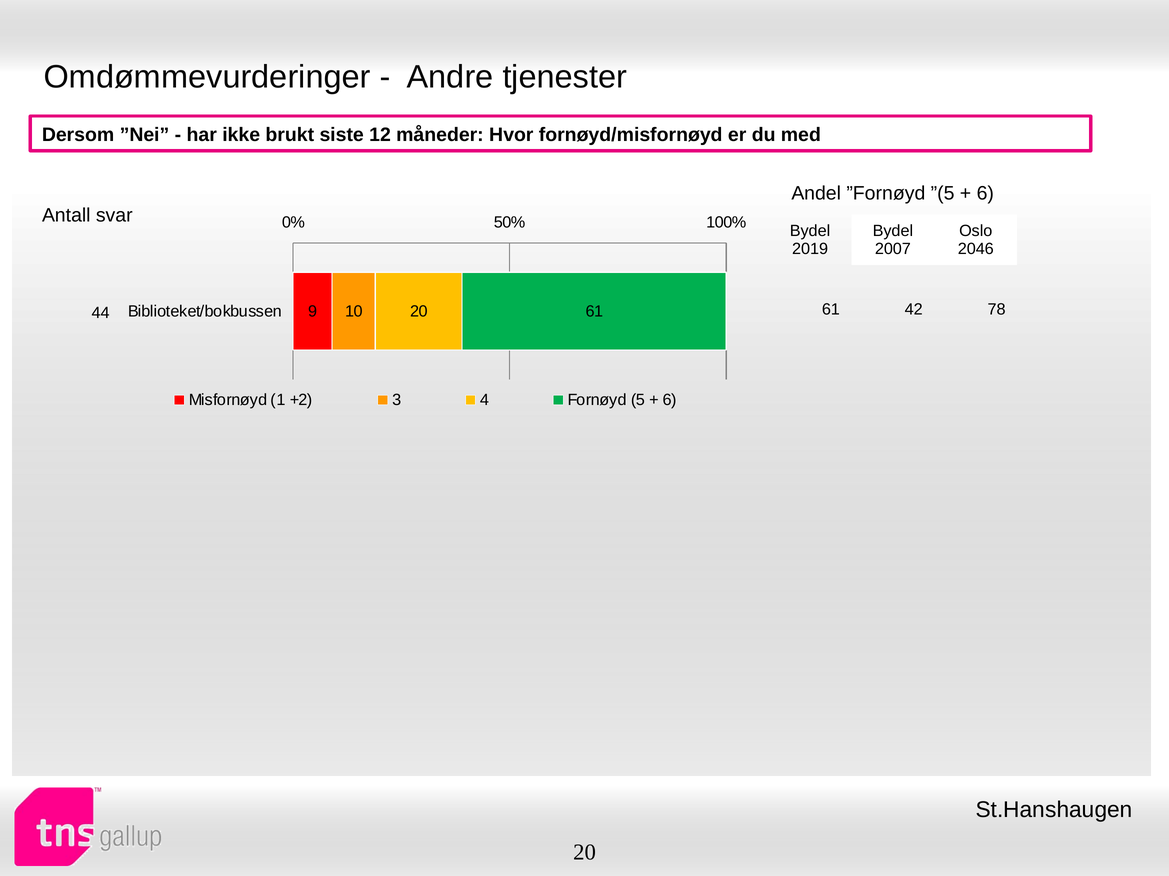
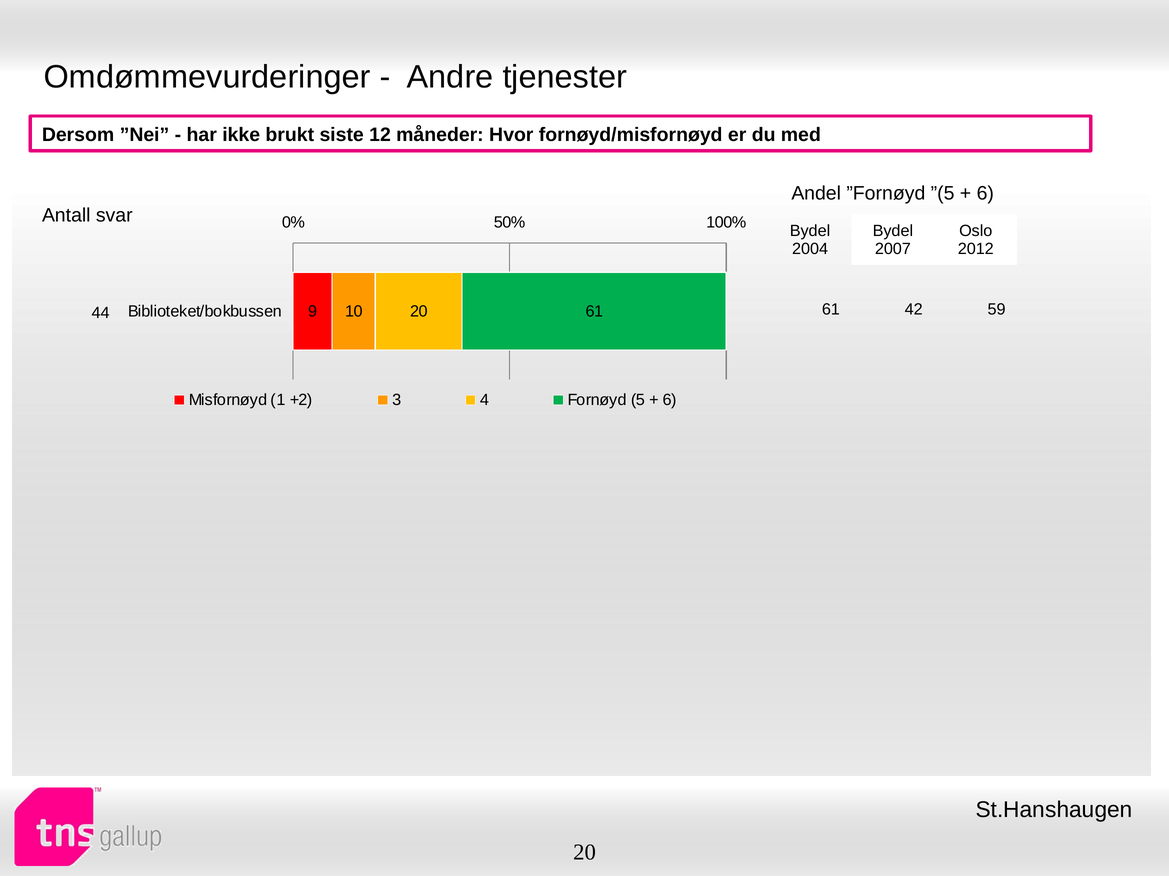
2019: 2019 -> 2004
2046: 2046 -> 2012
78: 78 -> 59
